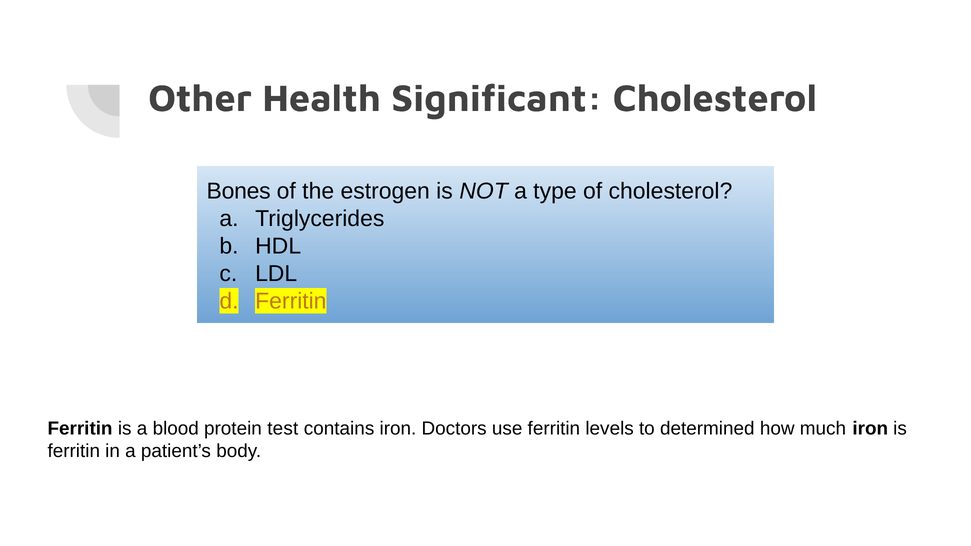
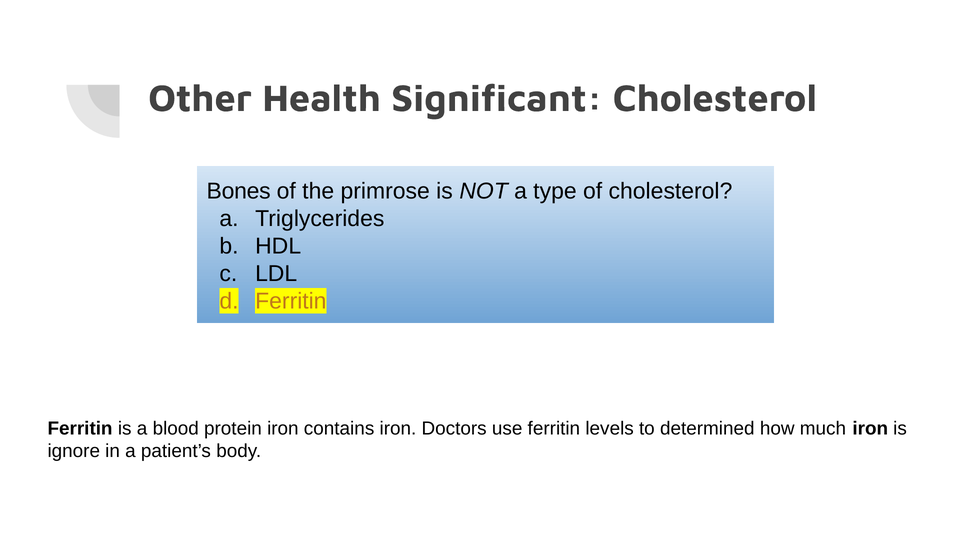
estrogen: estrogen -> primrose
protein test: test -> iron
ferritin at (74, 451): ferritin -> ignore
